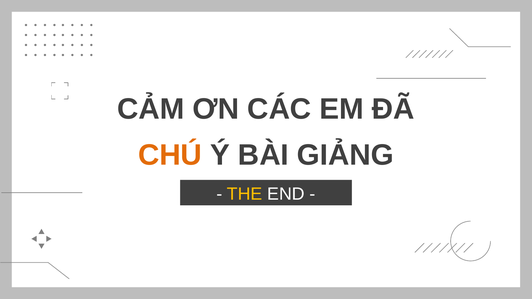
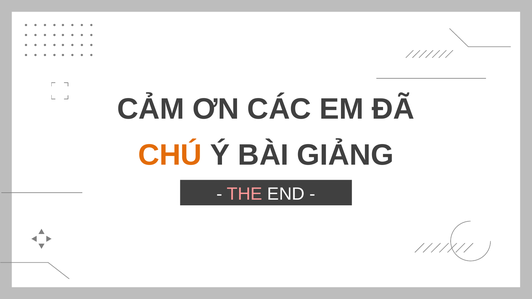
THE colour: yellow -> pink
